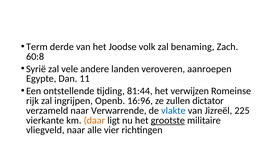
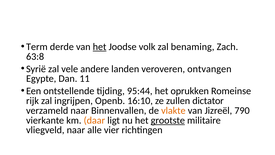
het at (100, 47) underline: none -> present
60:8: 60:8 -> 63:8
aanroepen: aanroepen -> ontvangen
81:44: 81:44 -> 95:44
verwijzen: verwijzen -> oprukken
16:96: 16:96 -> 16:10
Verwarrende: Verwarrende -> Binnenvallen
vlakte colour: blue -> orange
225: 225 -> 790
